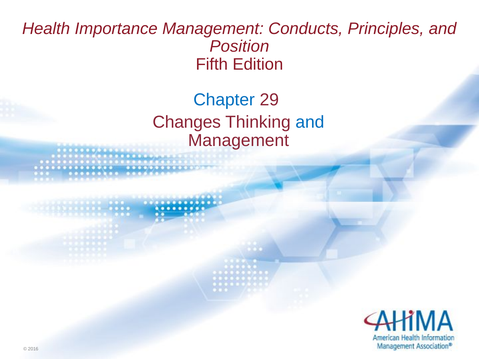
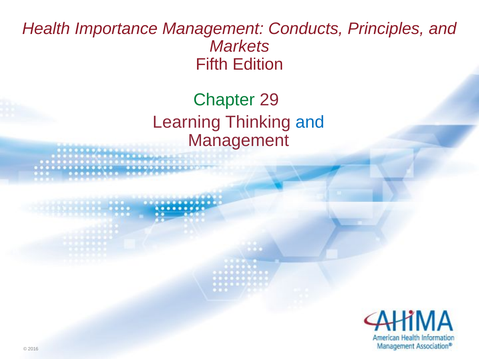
Position: Position -> Markets
Chapter colour: blue -> green
Changes: Changes -> Learning
